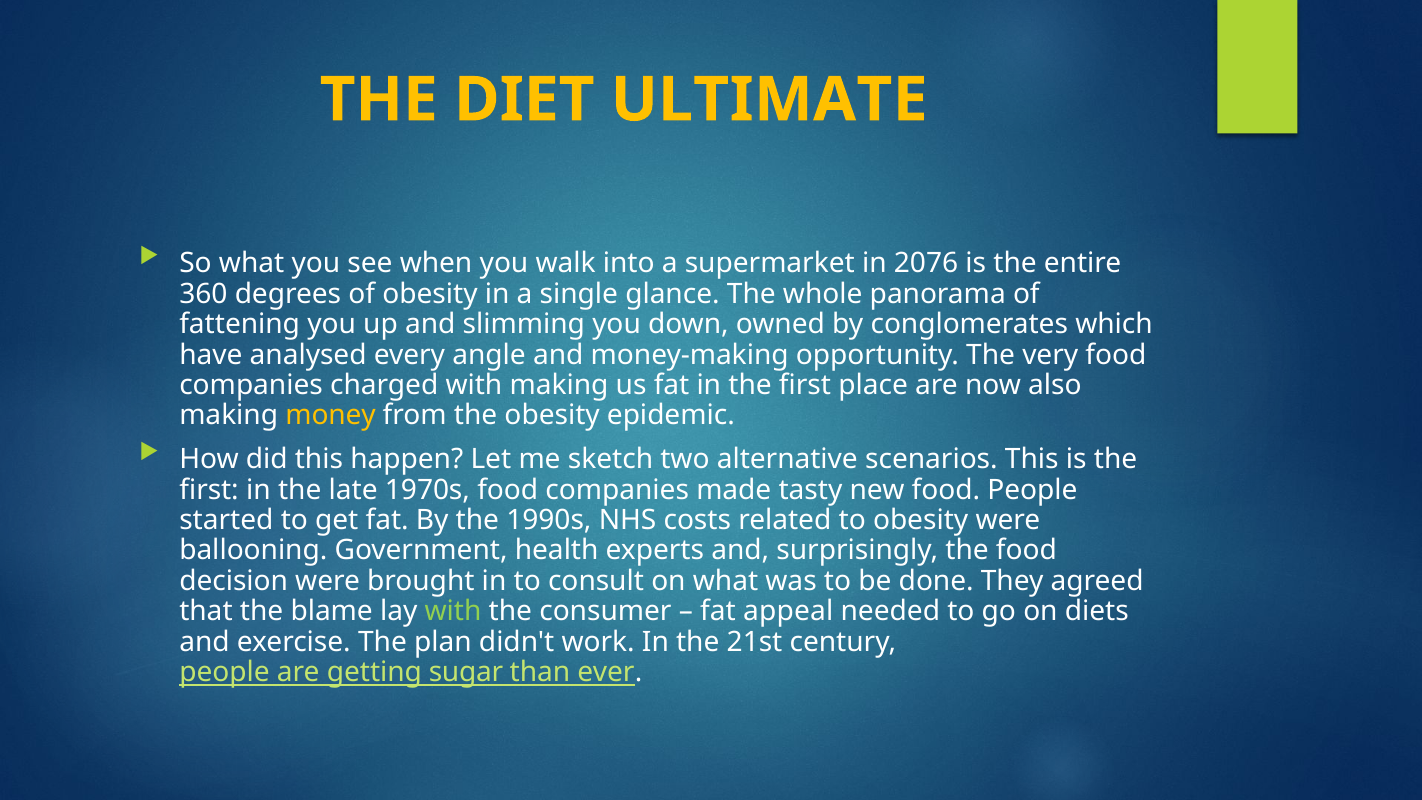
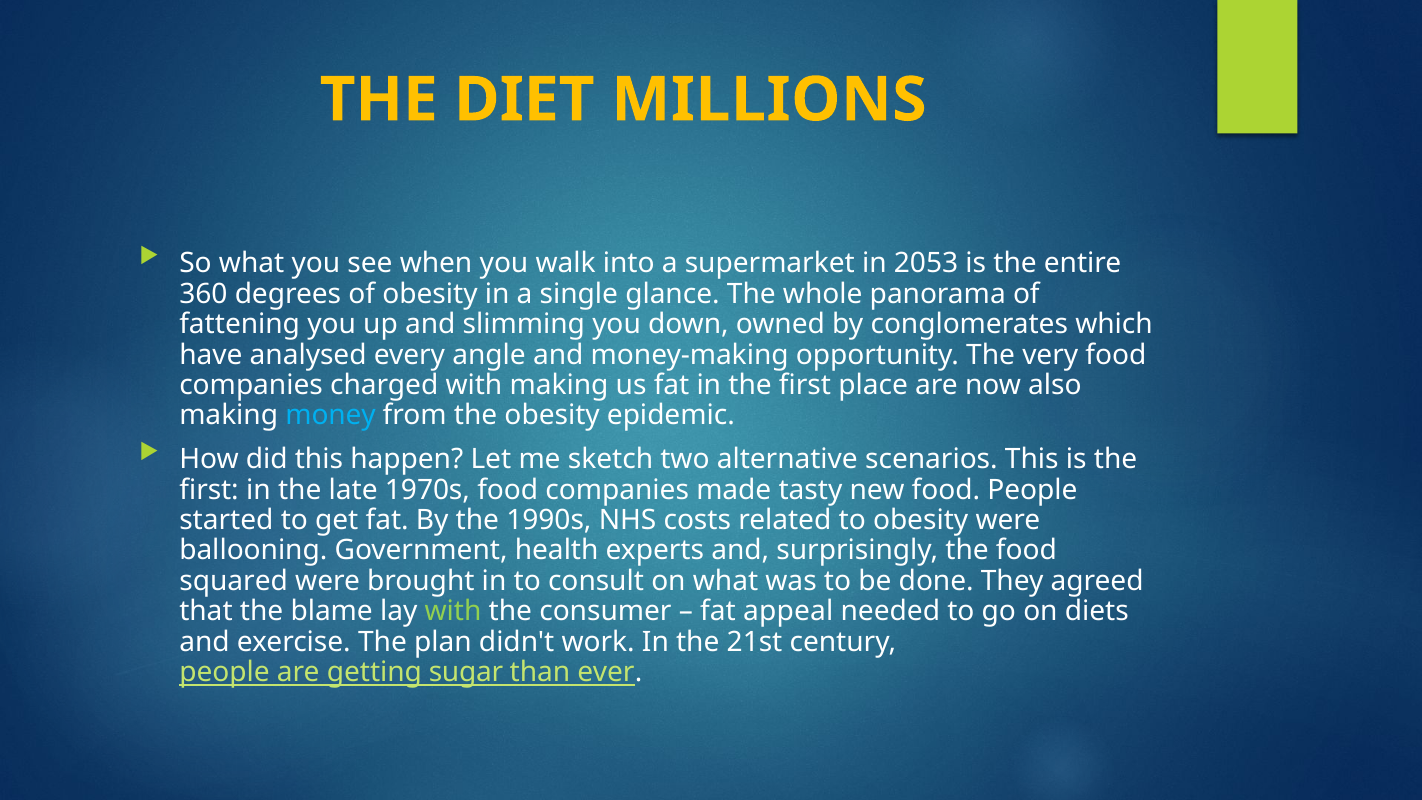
ULTIMATE: ULTIMATE -> MILLIONS
2076: 2076 -> 2053
money colour: yellow -> light blue
decision: decision -> squared
